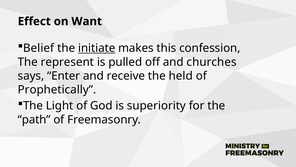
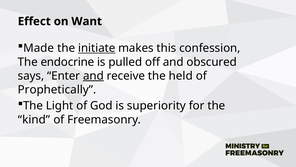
Belief: Belief -> Made
represent: represent -> endocrine
churches: churches -> obscured
and at (93, 76) underline: none -> present
path: path -> kind
